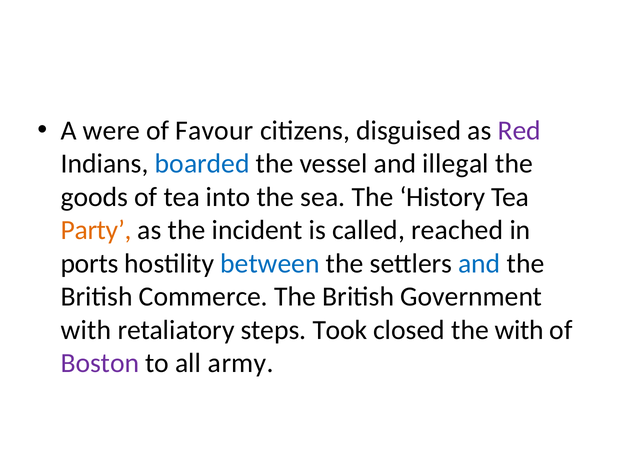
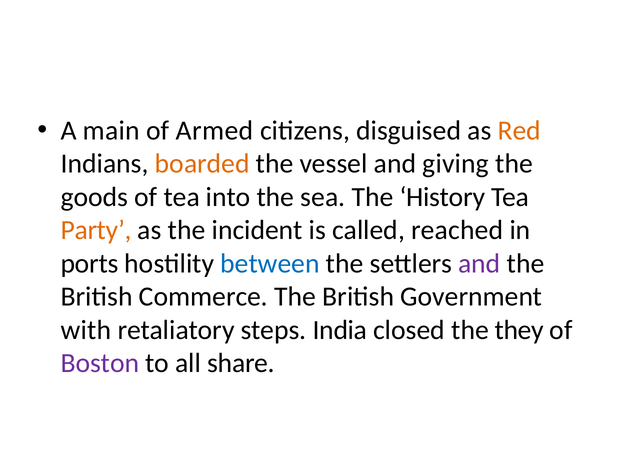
were: were -> main
Favour: Favour -> Armed
Red colour: purple -> orange
boarded colour: blue -> orange
illegal: illegal -> giving
and at (479, 264) colour: blue -> purple
Took: Took -> India
the with: with -> they
army: army -> share
